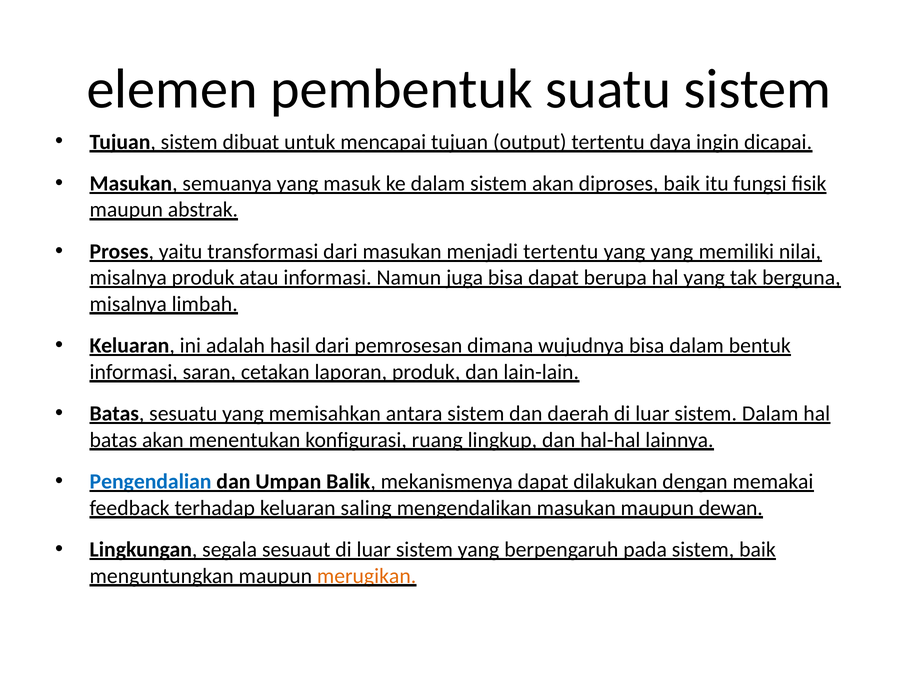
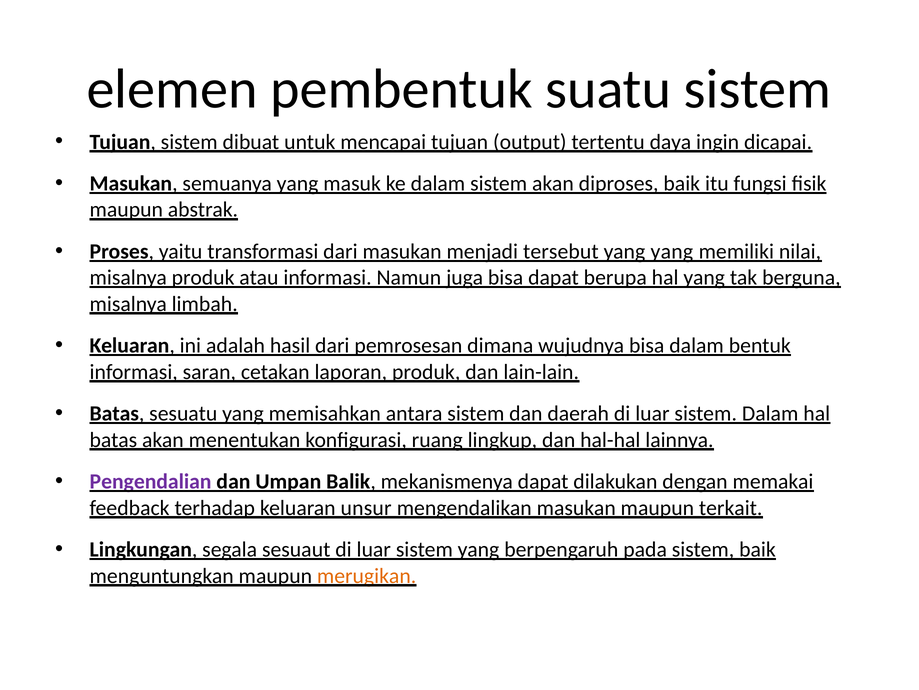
menjadi tertentu: tertentu -> tersebut
Pengendalian colour: blue -> purple
saling: saling -> unsur
dewan: dewan -> terkait
